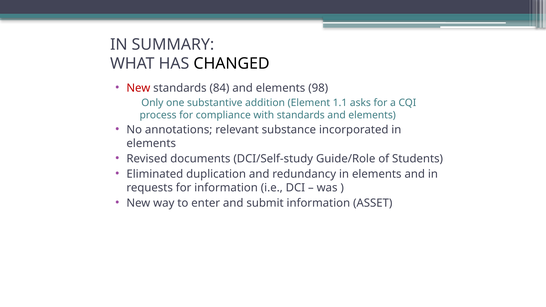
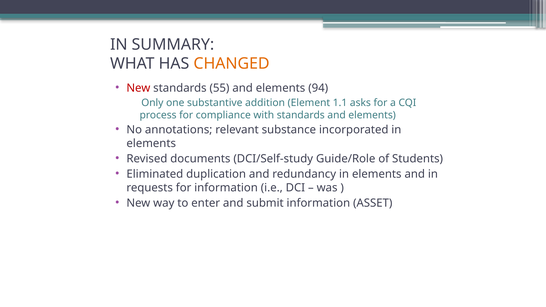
CHANGED colour: black -> orange
84: 84 -> 55
98: 98 -> 94
